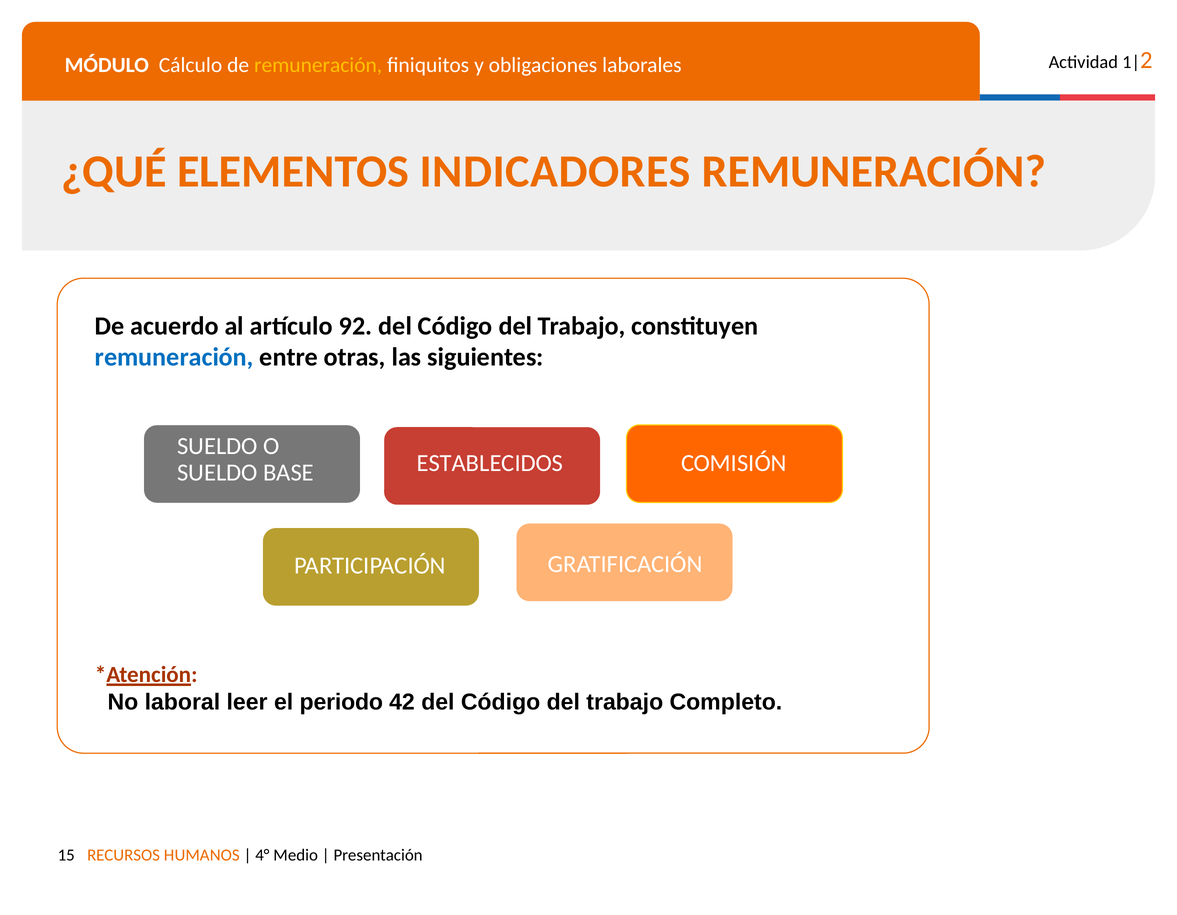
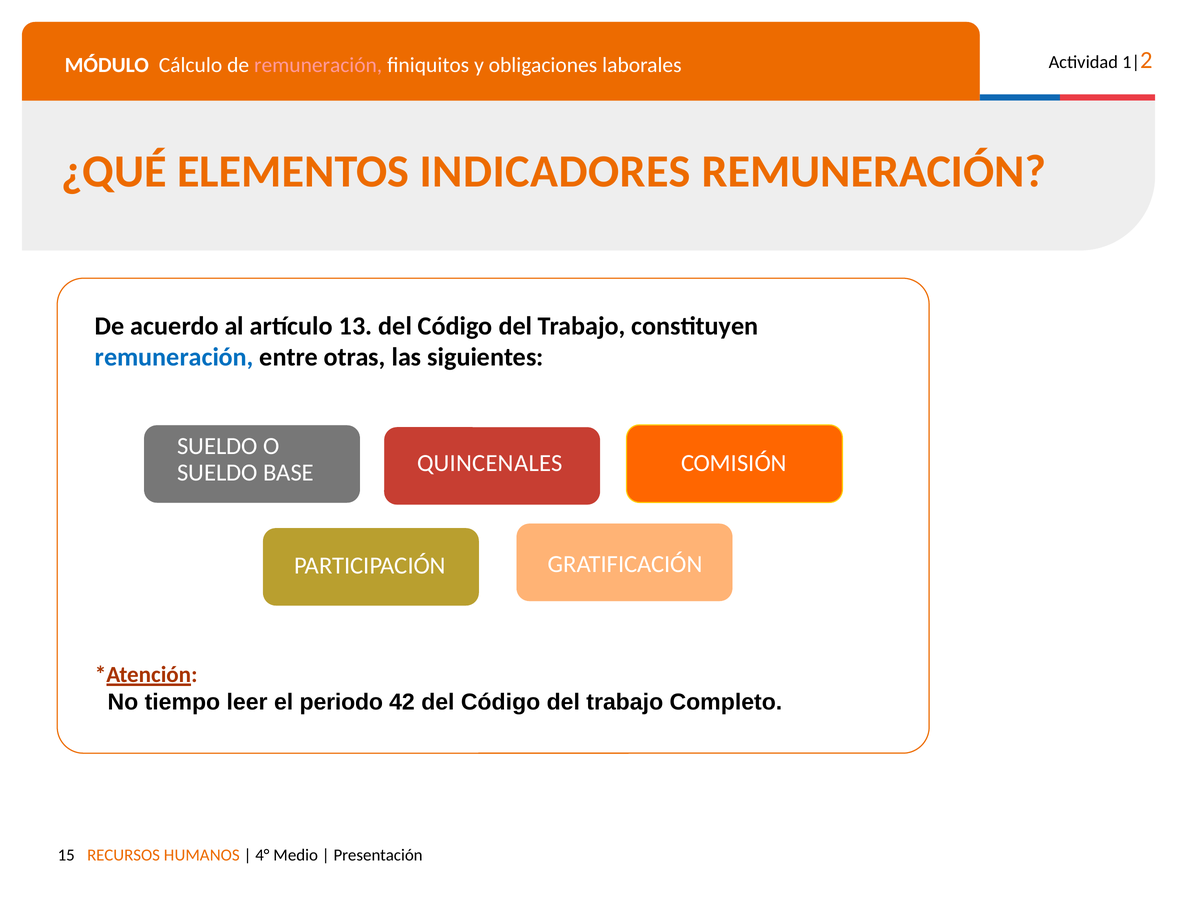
remuneración at (318, 65) colour: yellow -> pink
92: 92 -> 13
ESTABLECIDOS: ESTABLECIDOS -> QUINCENALES
laboral: laboral -> tiempo
